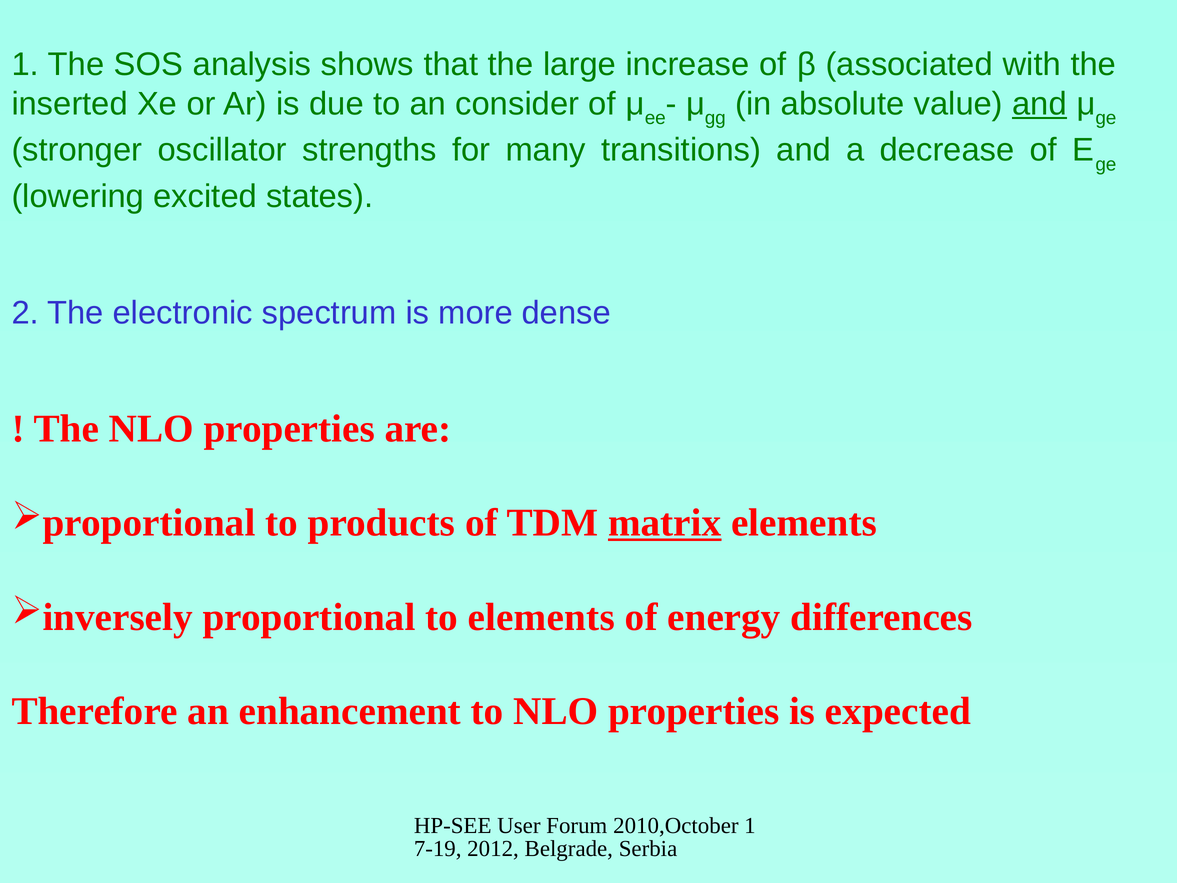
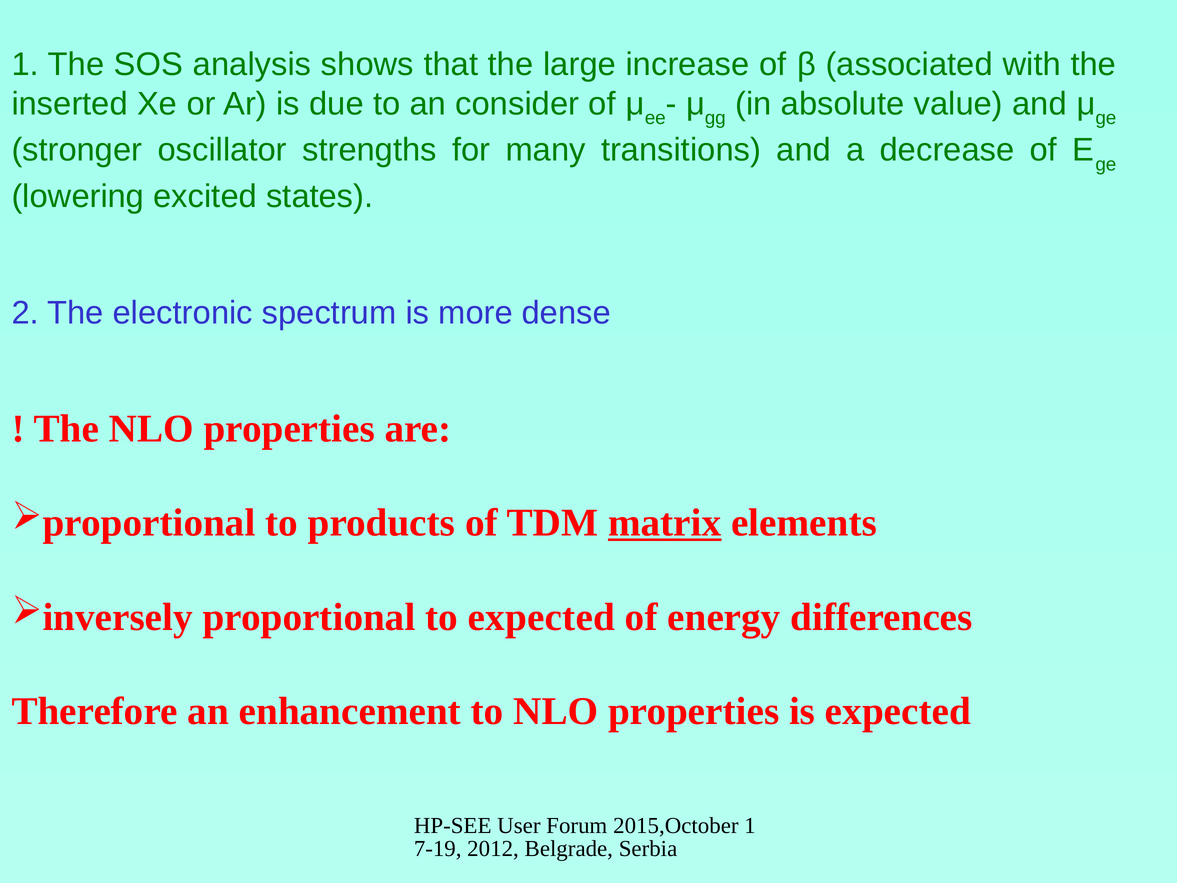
and at (1039, 104) underline: present -> none
to elements: elements -> expected
2010,October: 2010,October -> 2015,October
